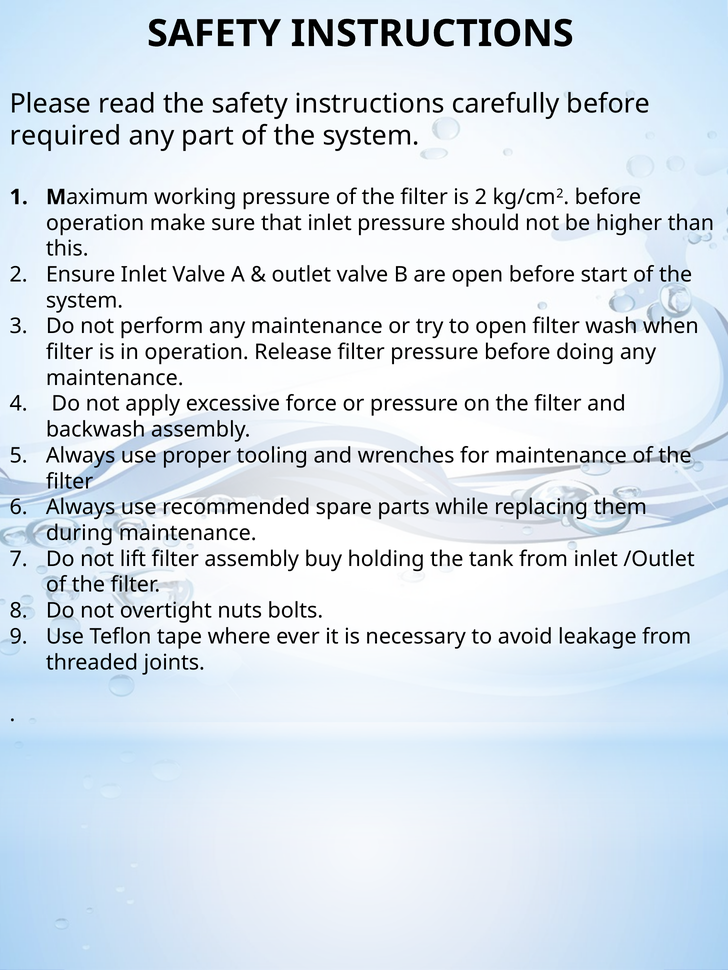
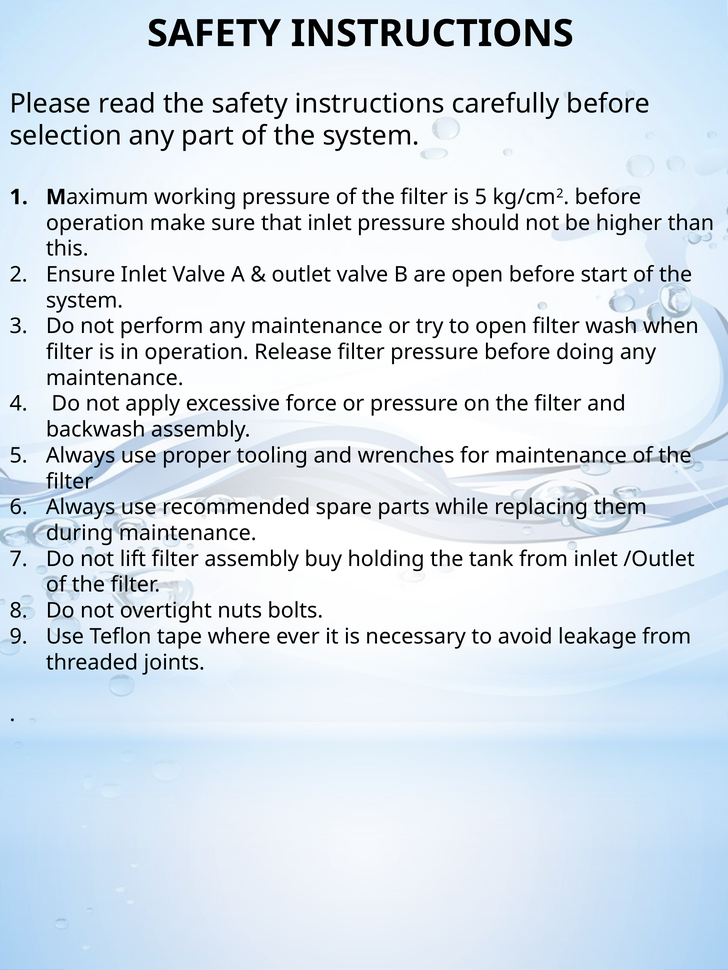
required: required -> selection
is 2: 2 -> 5
